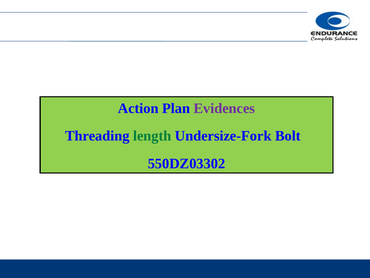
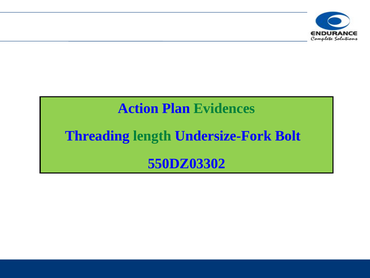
Evidences colour: purple -> green
